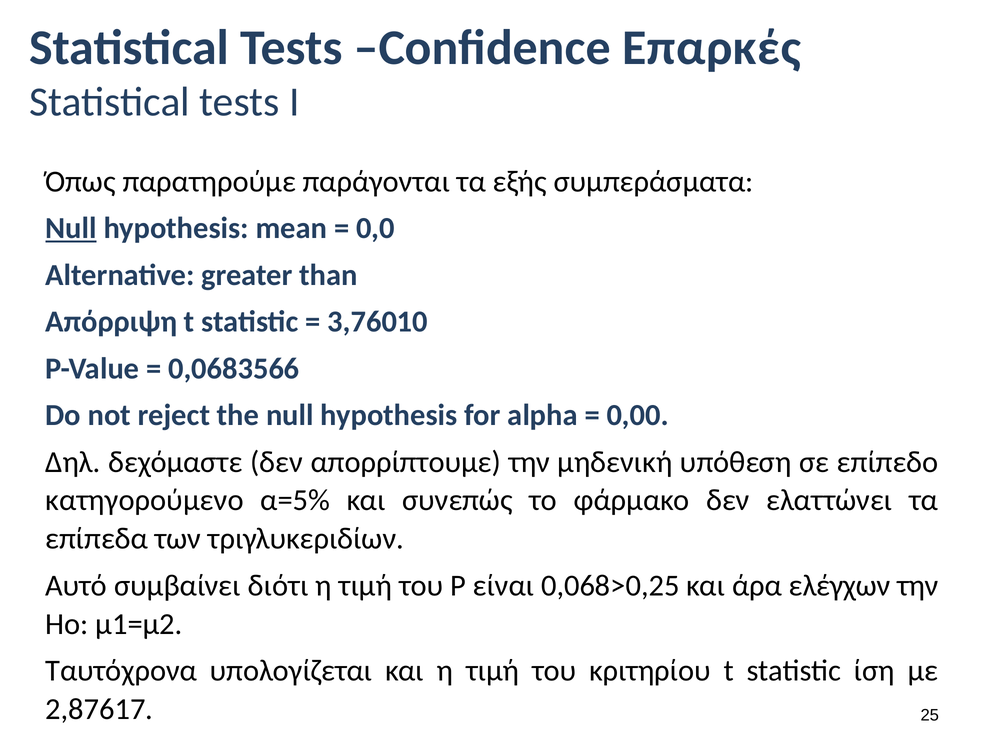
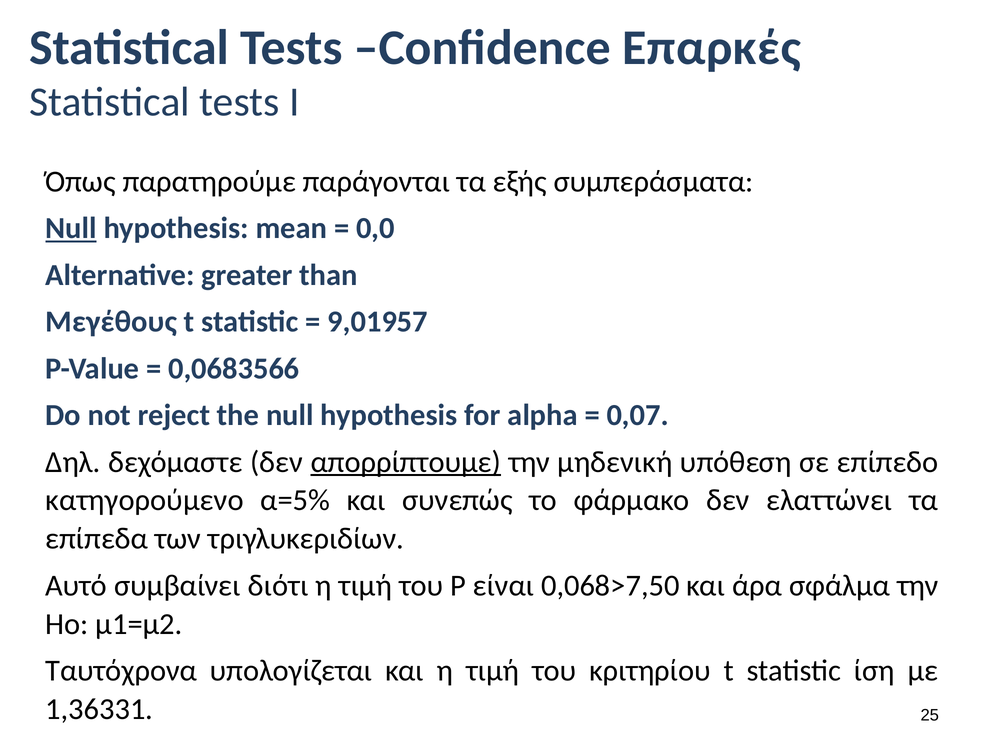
Απόρριψη: Απόρριψη -> Μεγέθους
3,76010: 3,76010 -> 9,01957
0,00: 0,00 -> 0,07
απορρίπτουμε underline: none -> present
0,068>0,25: 0,068>0,25 -> 0,068>7,50
ελέγχων: ελέγχων -> σφάλμα
2,87617: 2,87617 -> 1,36331
